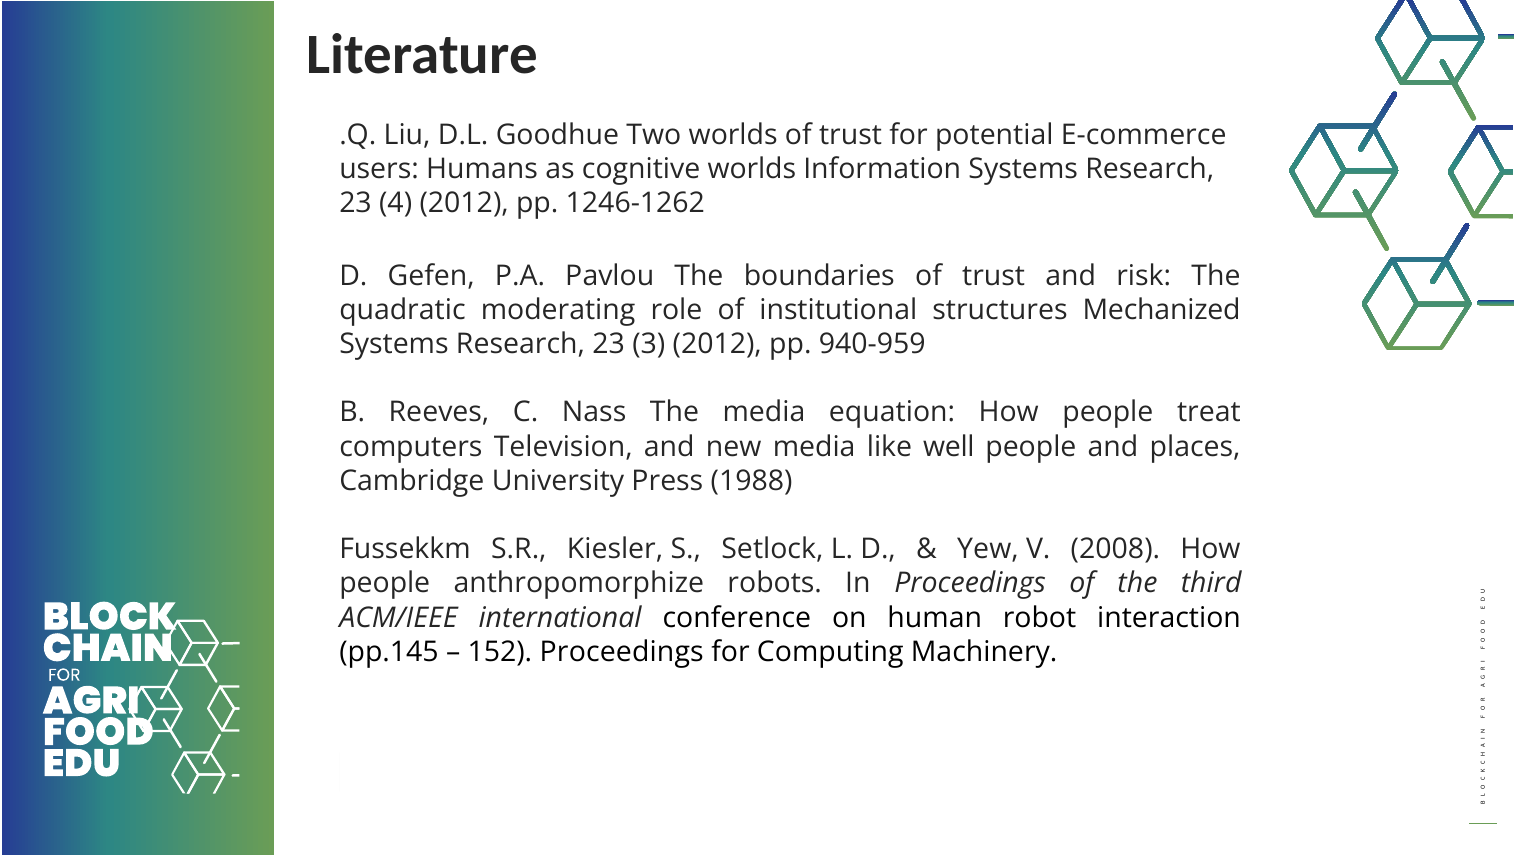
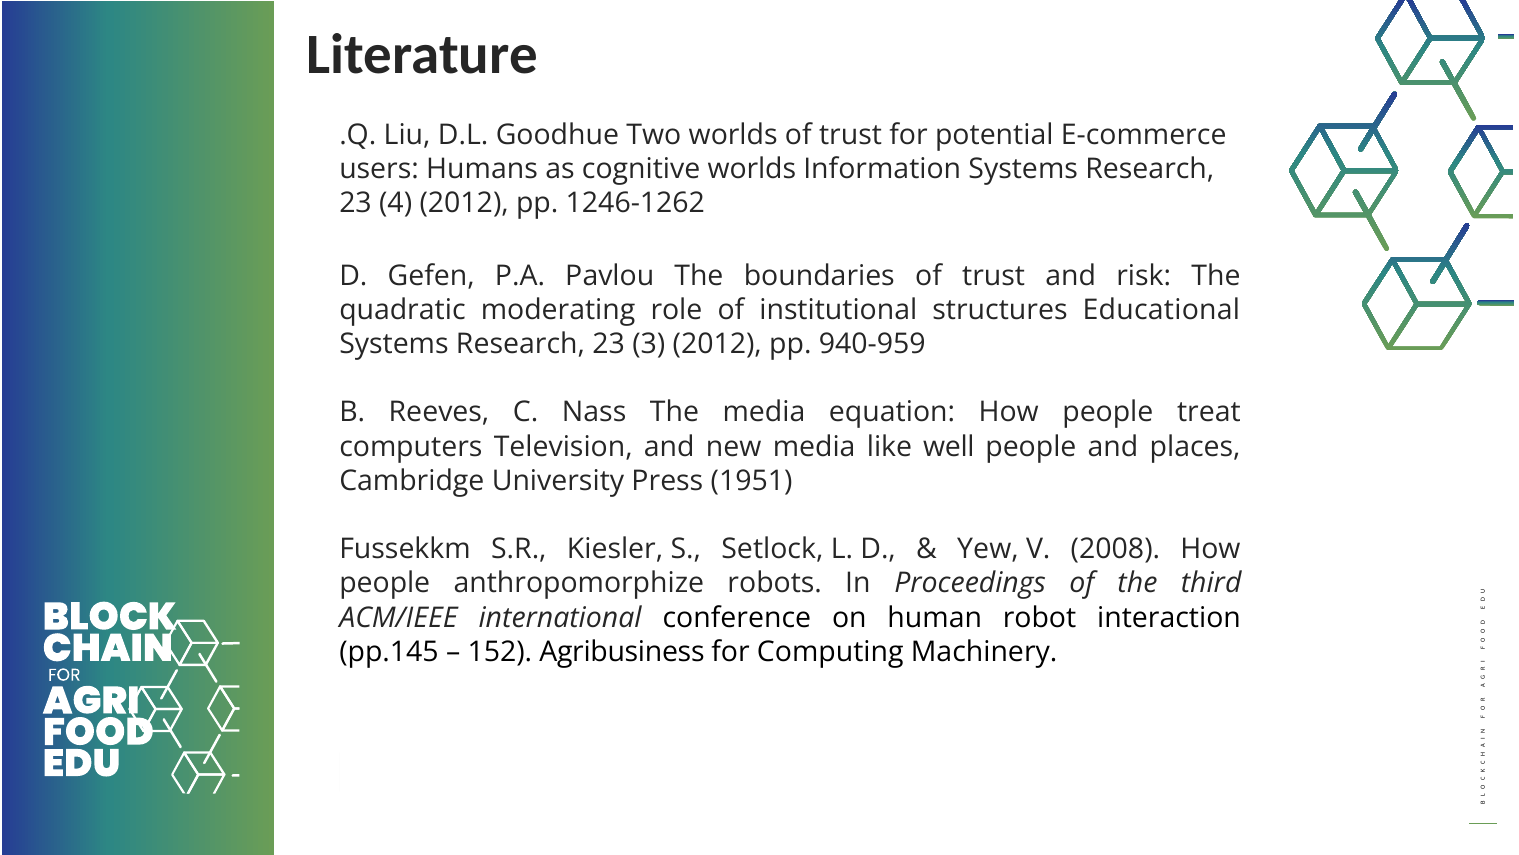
Mechanized: Mechanized -> Educational
1988: 1988 -> 1951
Proceedings: Proceedings -> Agribusiness
